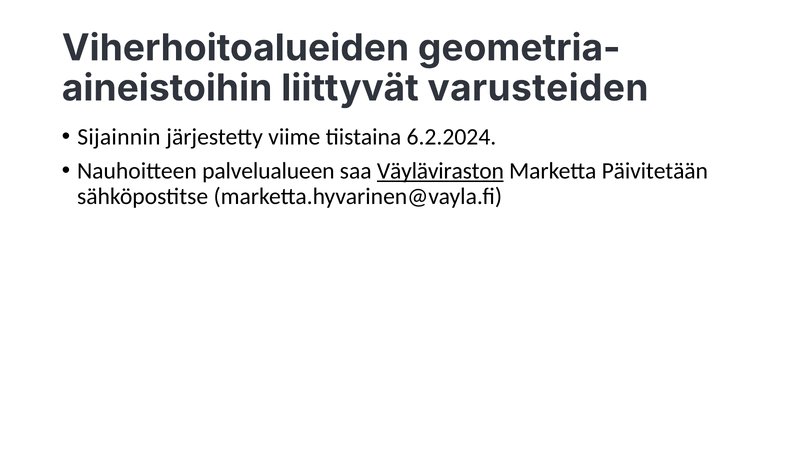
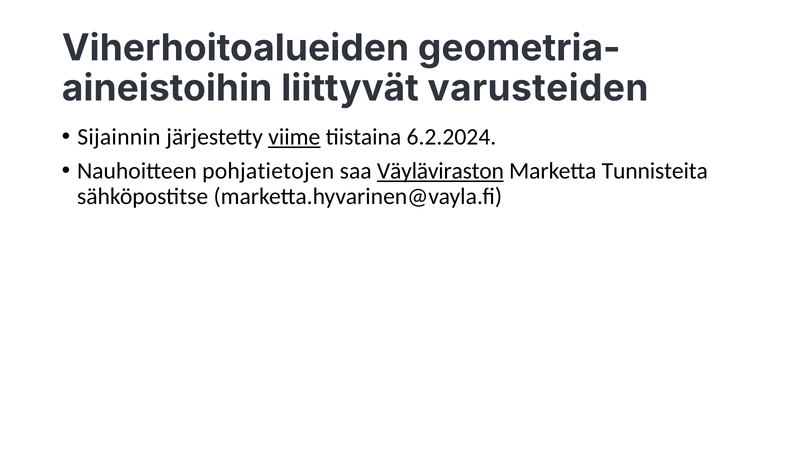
viime underline: none -> present
palvelualueen: palvelualueen -> pohjatietojen
Päivitetään: Päivitetään -> Tunnisteita
